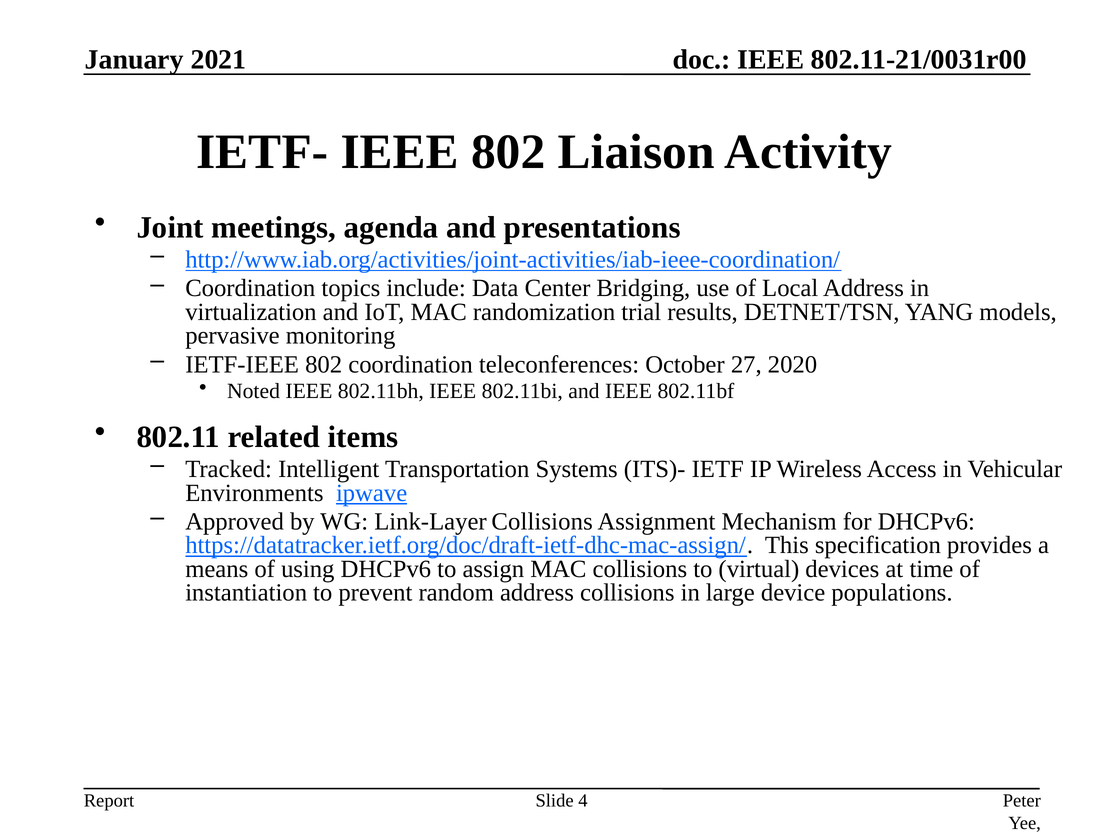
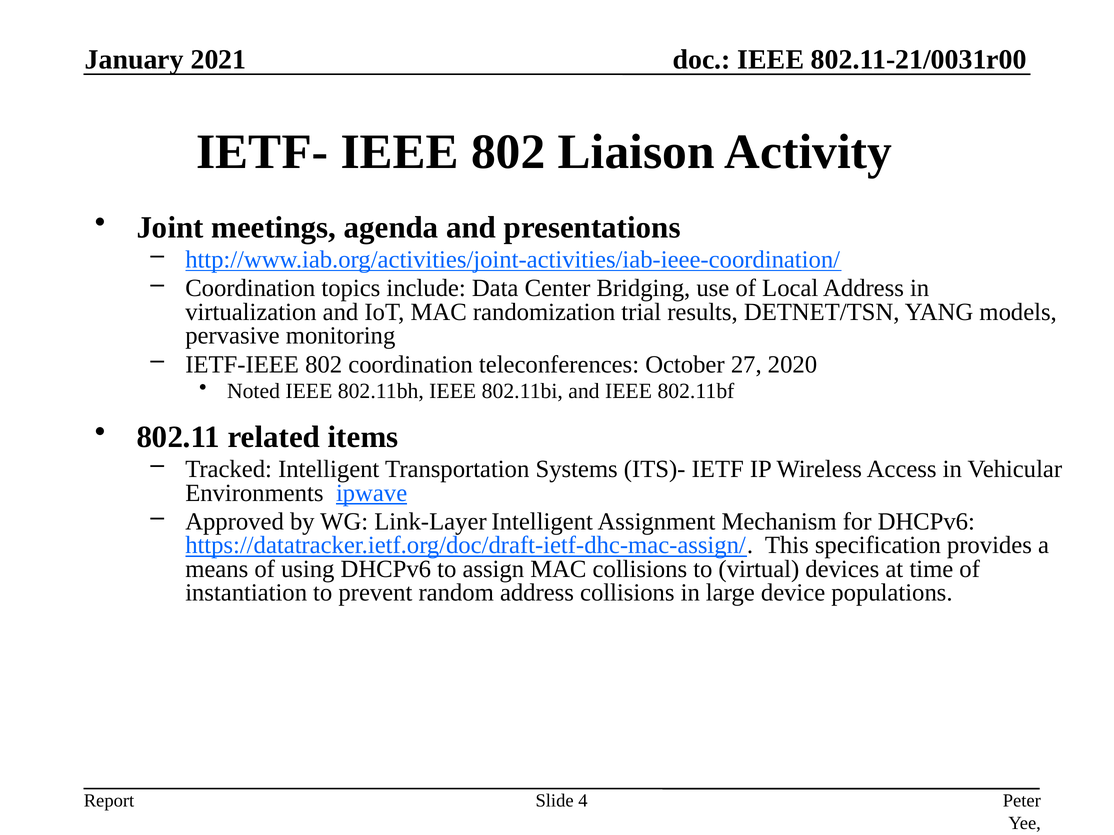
Link-Layer Collisions: Collisions -> Intelligent
